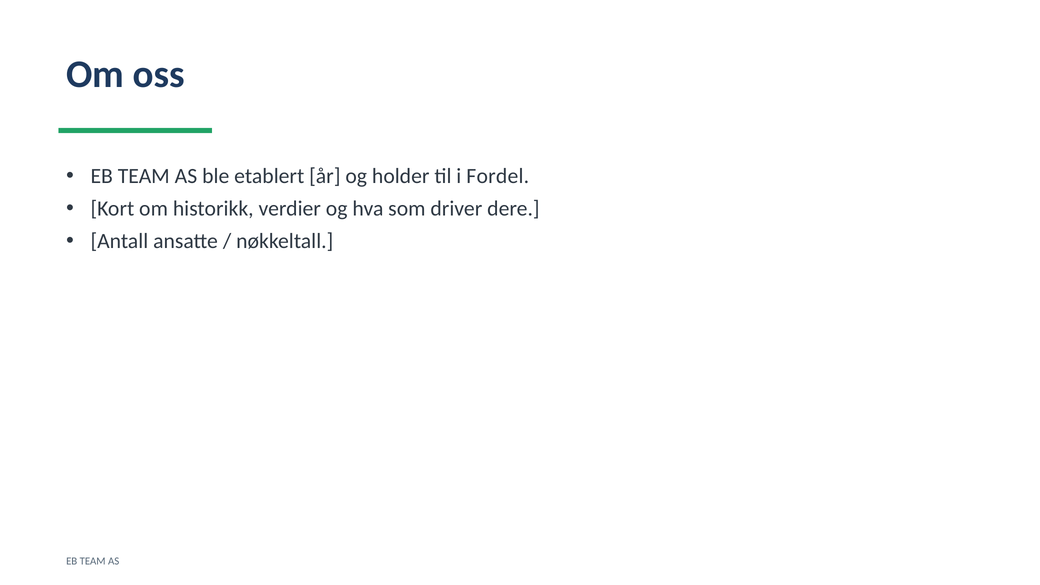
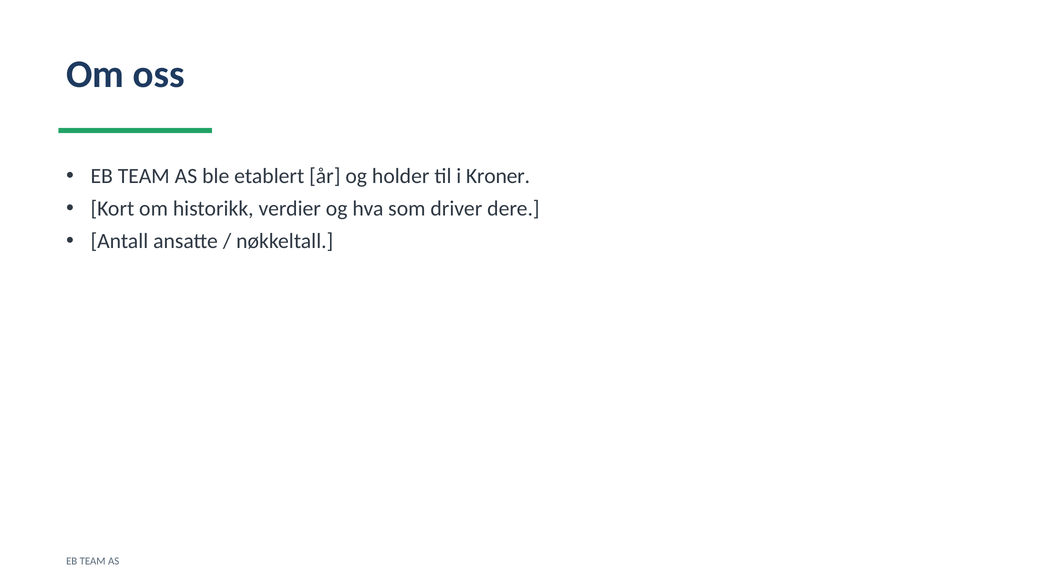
Fordel: Fordel -> Kroner
